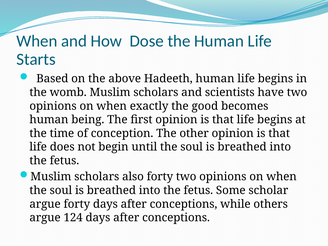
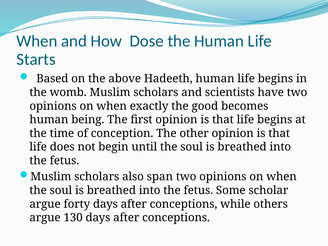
also forty: forty -> span
124: 124 -> 130
